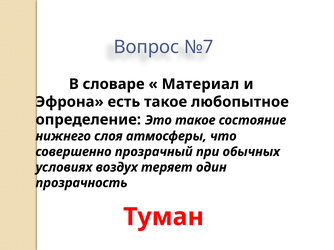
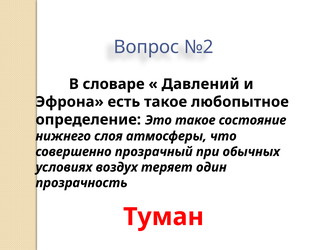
№7: №7 -> №2
Материал: Материал -> Давлений
